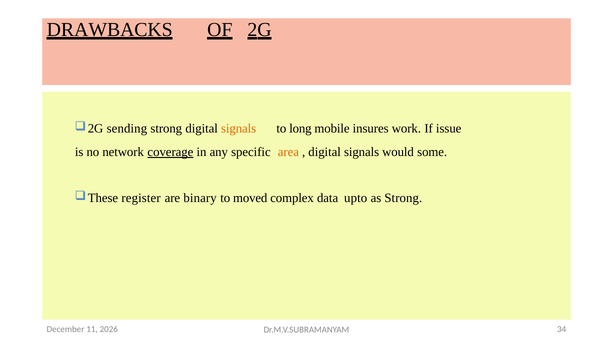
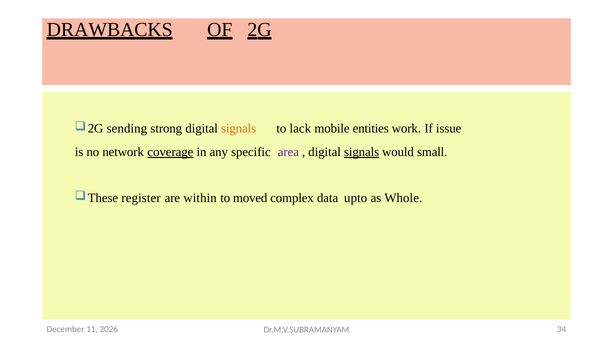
long: long -> lack
insures: insures -> entities
area colour: orange -> purple
signals at (362, 152) underline: none -> present
some: some -> small
binary: binary -> within
as Strong: Strong -> Whole
